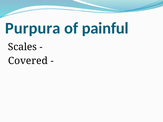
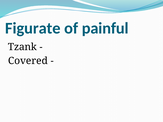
Purpura: Purpura -> Figurate
Scales: Scales -> Tzank
